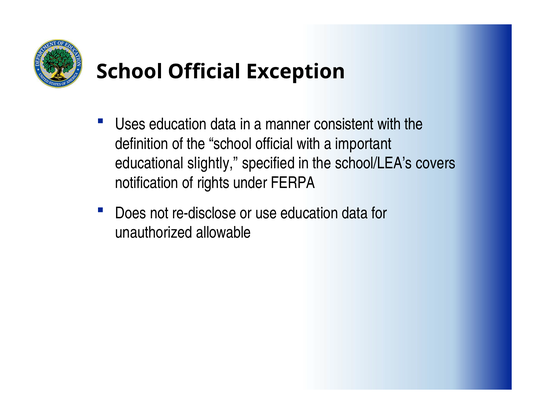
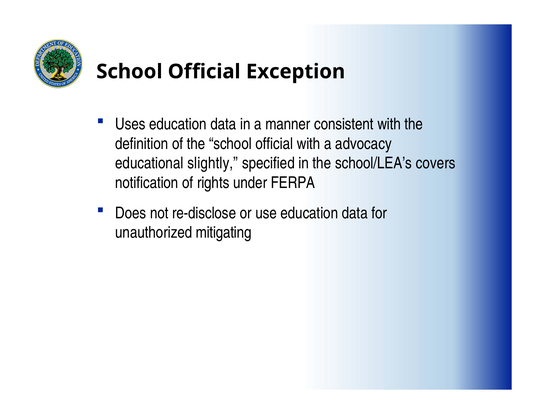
important: important -> advocacy
allowable: allowable -> mitigating
